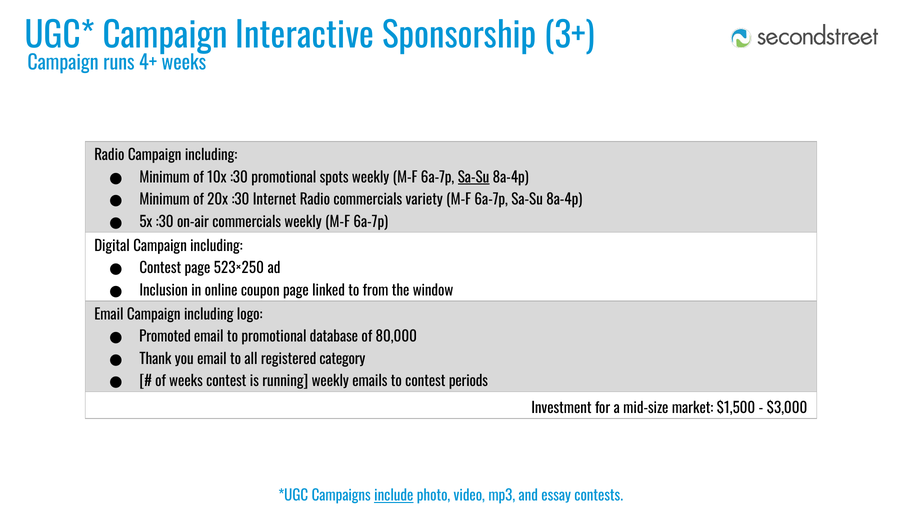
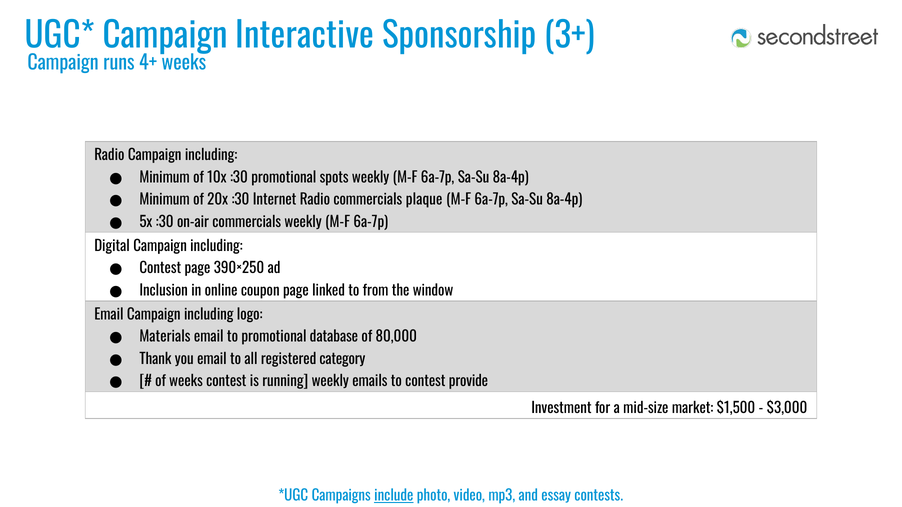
Sa-Su at (474, 178) underline: present -> none
variety: variety -> plaque
523×250: 523×250 -> 390×250
Promoted: Promoted -> Materials
periods: periods -> provide
